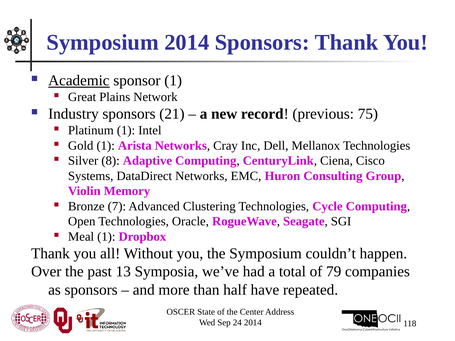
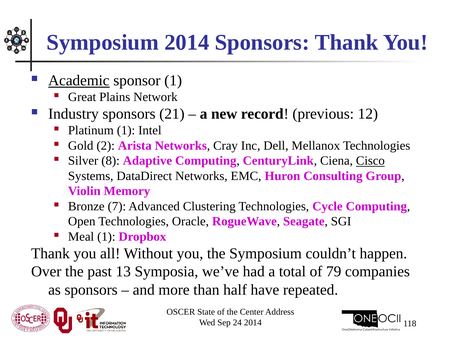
75: 75 -> 12
Gold 1: 1 -> 2
Cisco underline: none -> present
